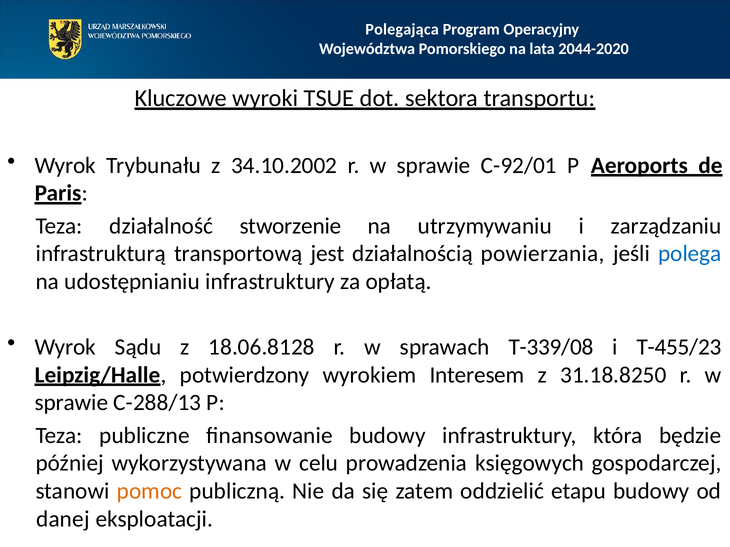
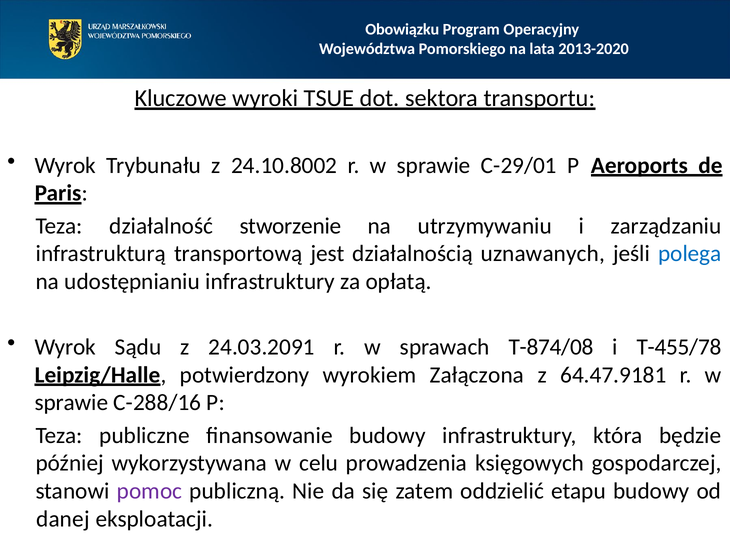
Polegająca: Polegająca -> Obowiązku
2044-2020: 2044-2020 -> 2013-2020
34.10.2002: 34.10.2002 -> 24.10.8002
C-92/01: C-92/01 -> C-29/01
powierzania: powierzania -> uznawanych
18.06.8128: 18.06.8128 -> 24.03.2091
T-339/08: T-339/08 -> T-874/08
T-455/23: T-455/23 -> T-455/78
Interesem: Interesem -> Załączona
31.18.8250: 31.18.8250 -> 64.47.9181
C-288/13: C-288/13 -> C-288/16
pomoc colour: orange -> purple
